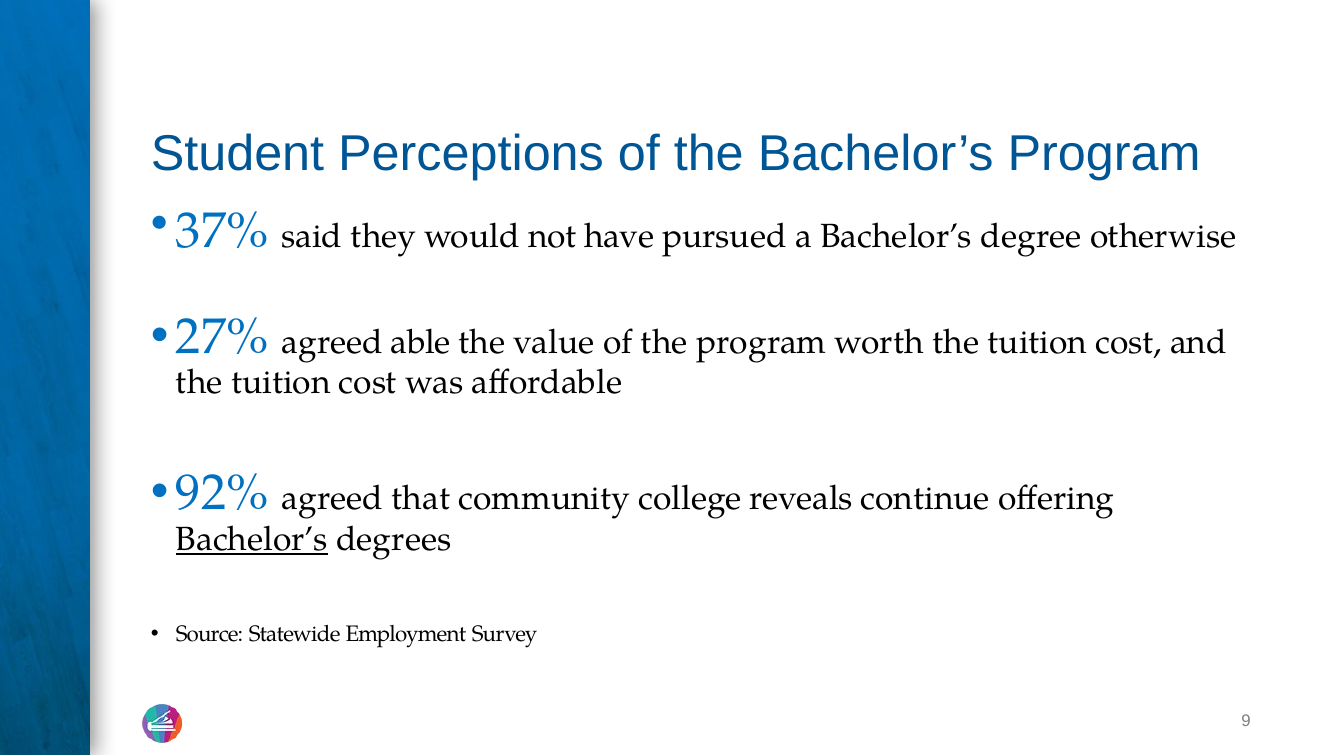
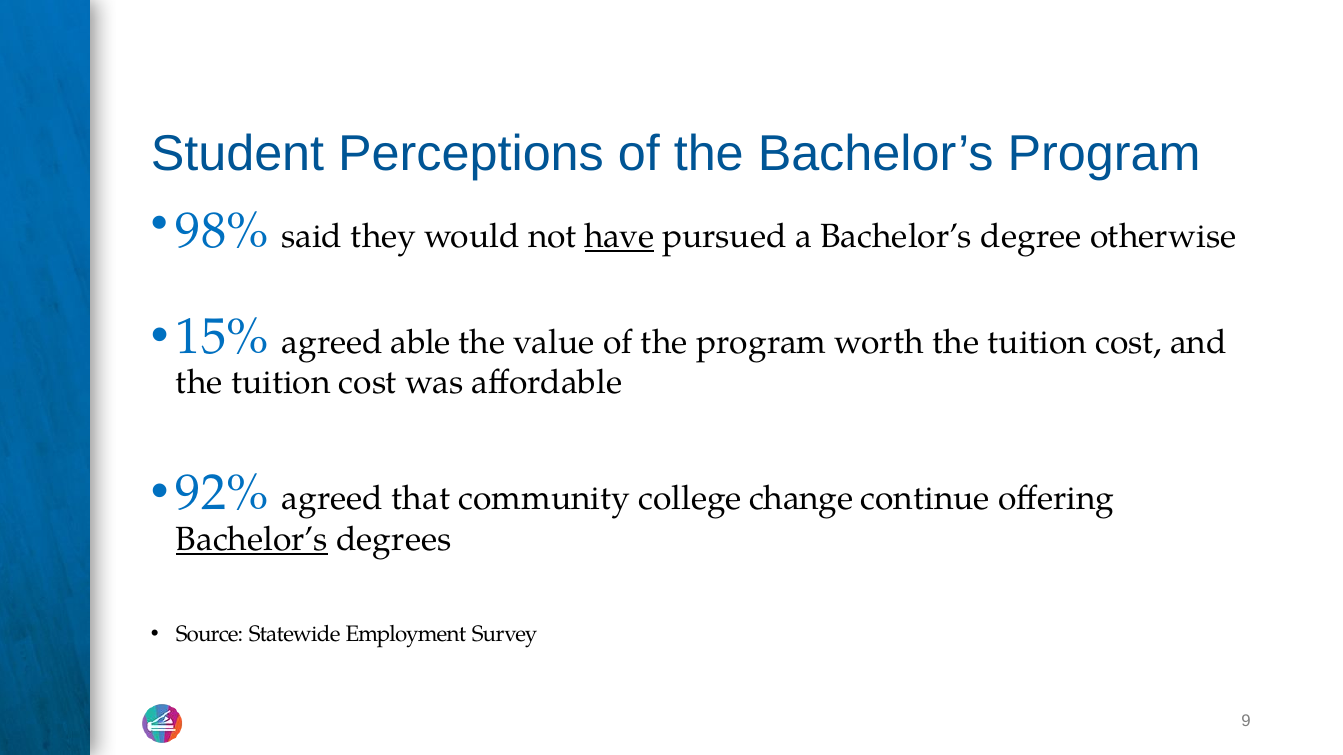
37%: 37% -> 98%
have underline: none -> present
27%: 27% -> 15%
reveals: reveals -> change
